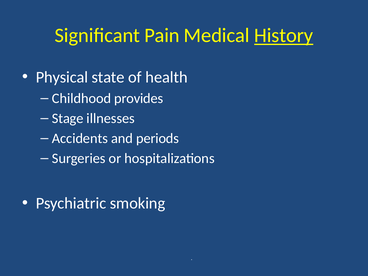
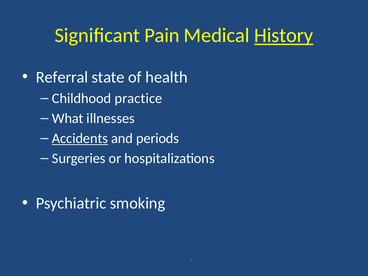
Physical: Physical -> Referral
provides: provides -> practice
Stage: Stage -> What
Accidents underline: none -> present
